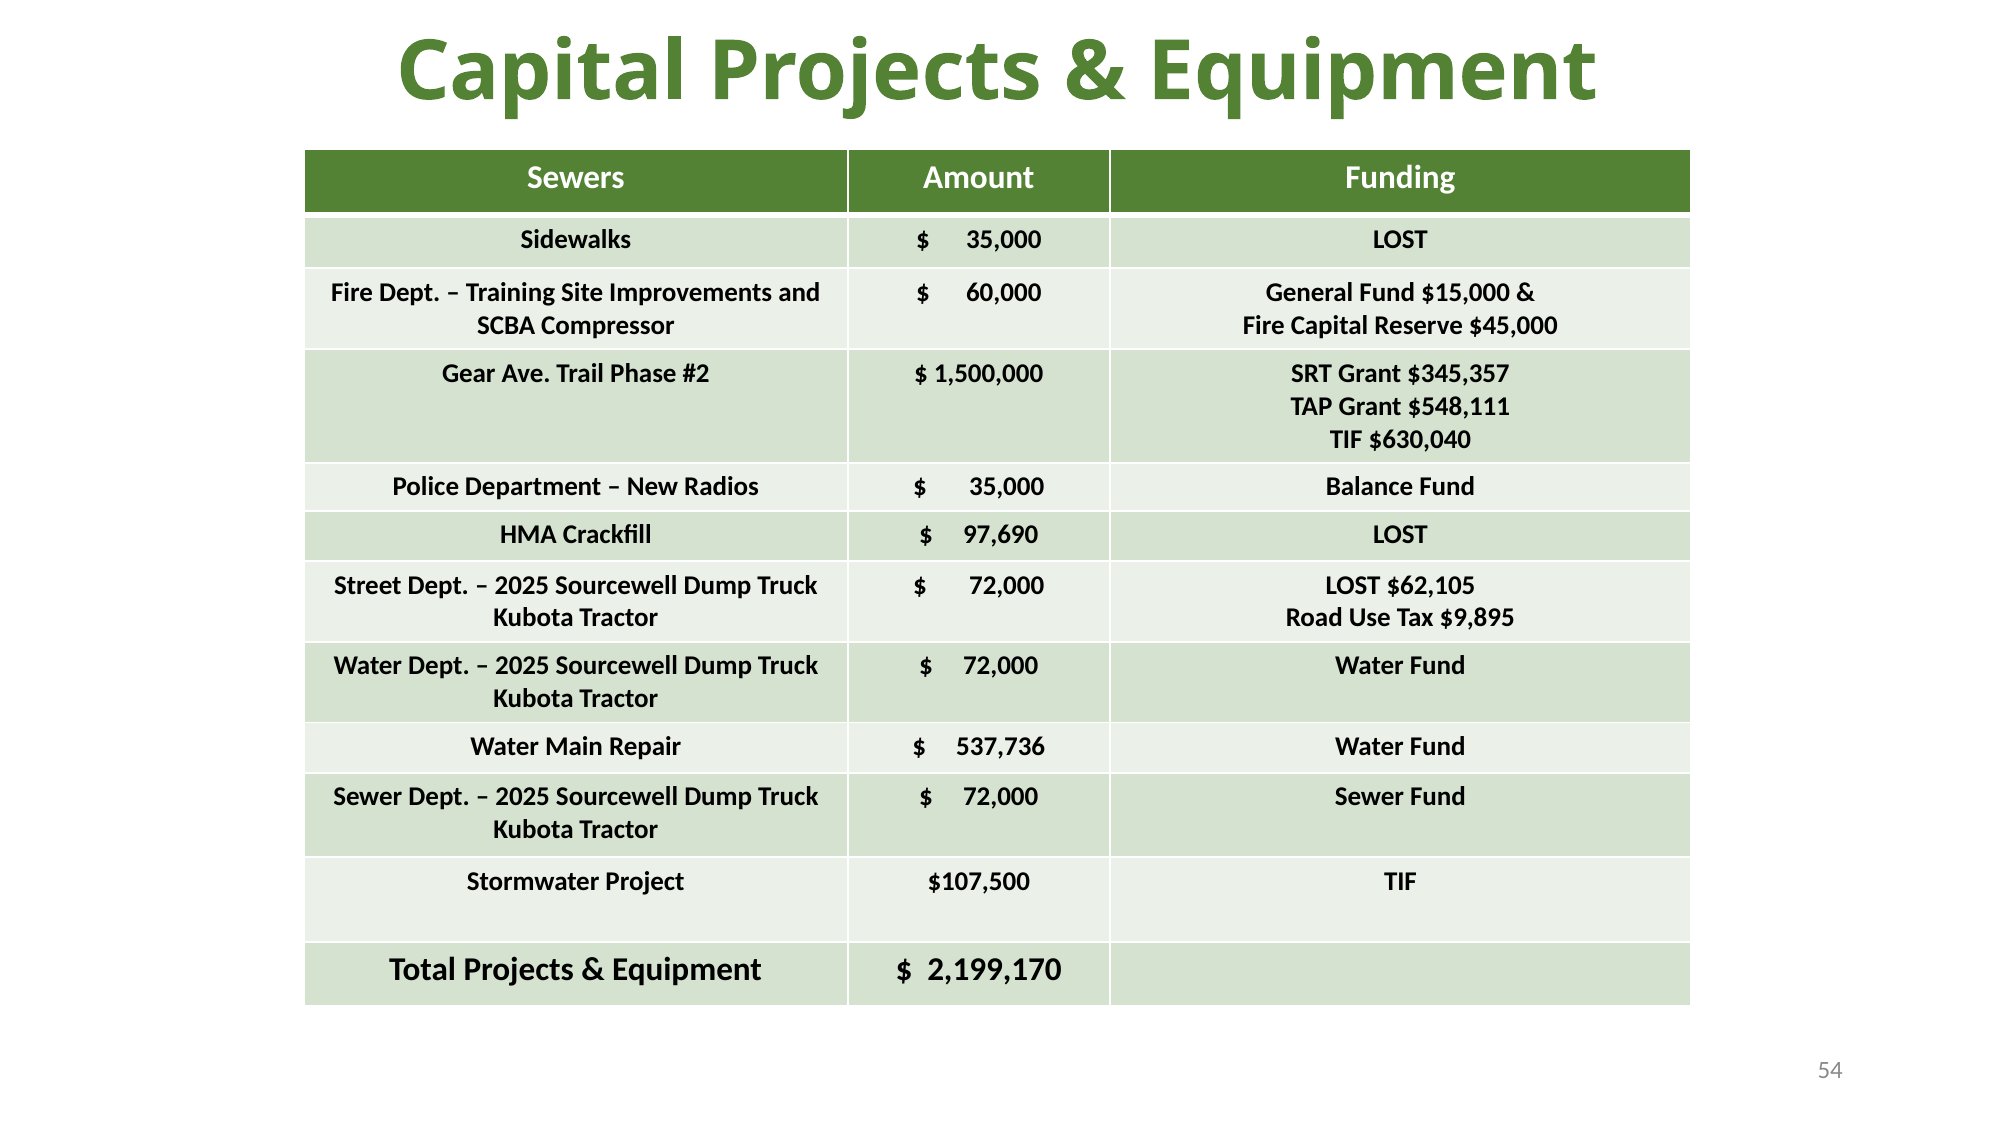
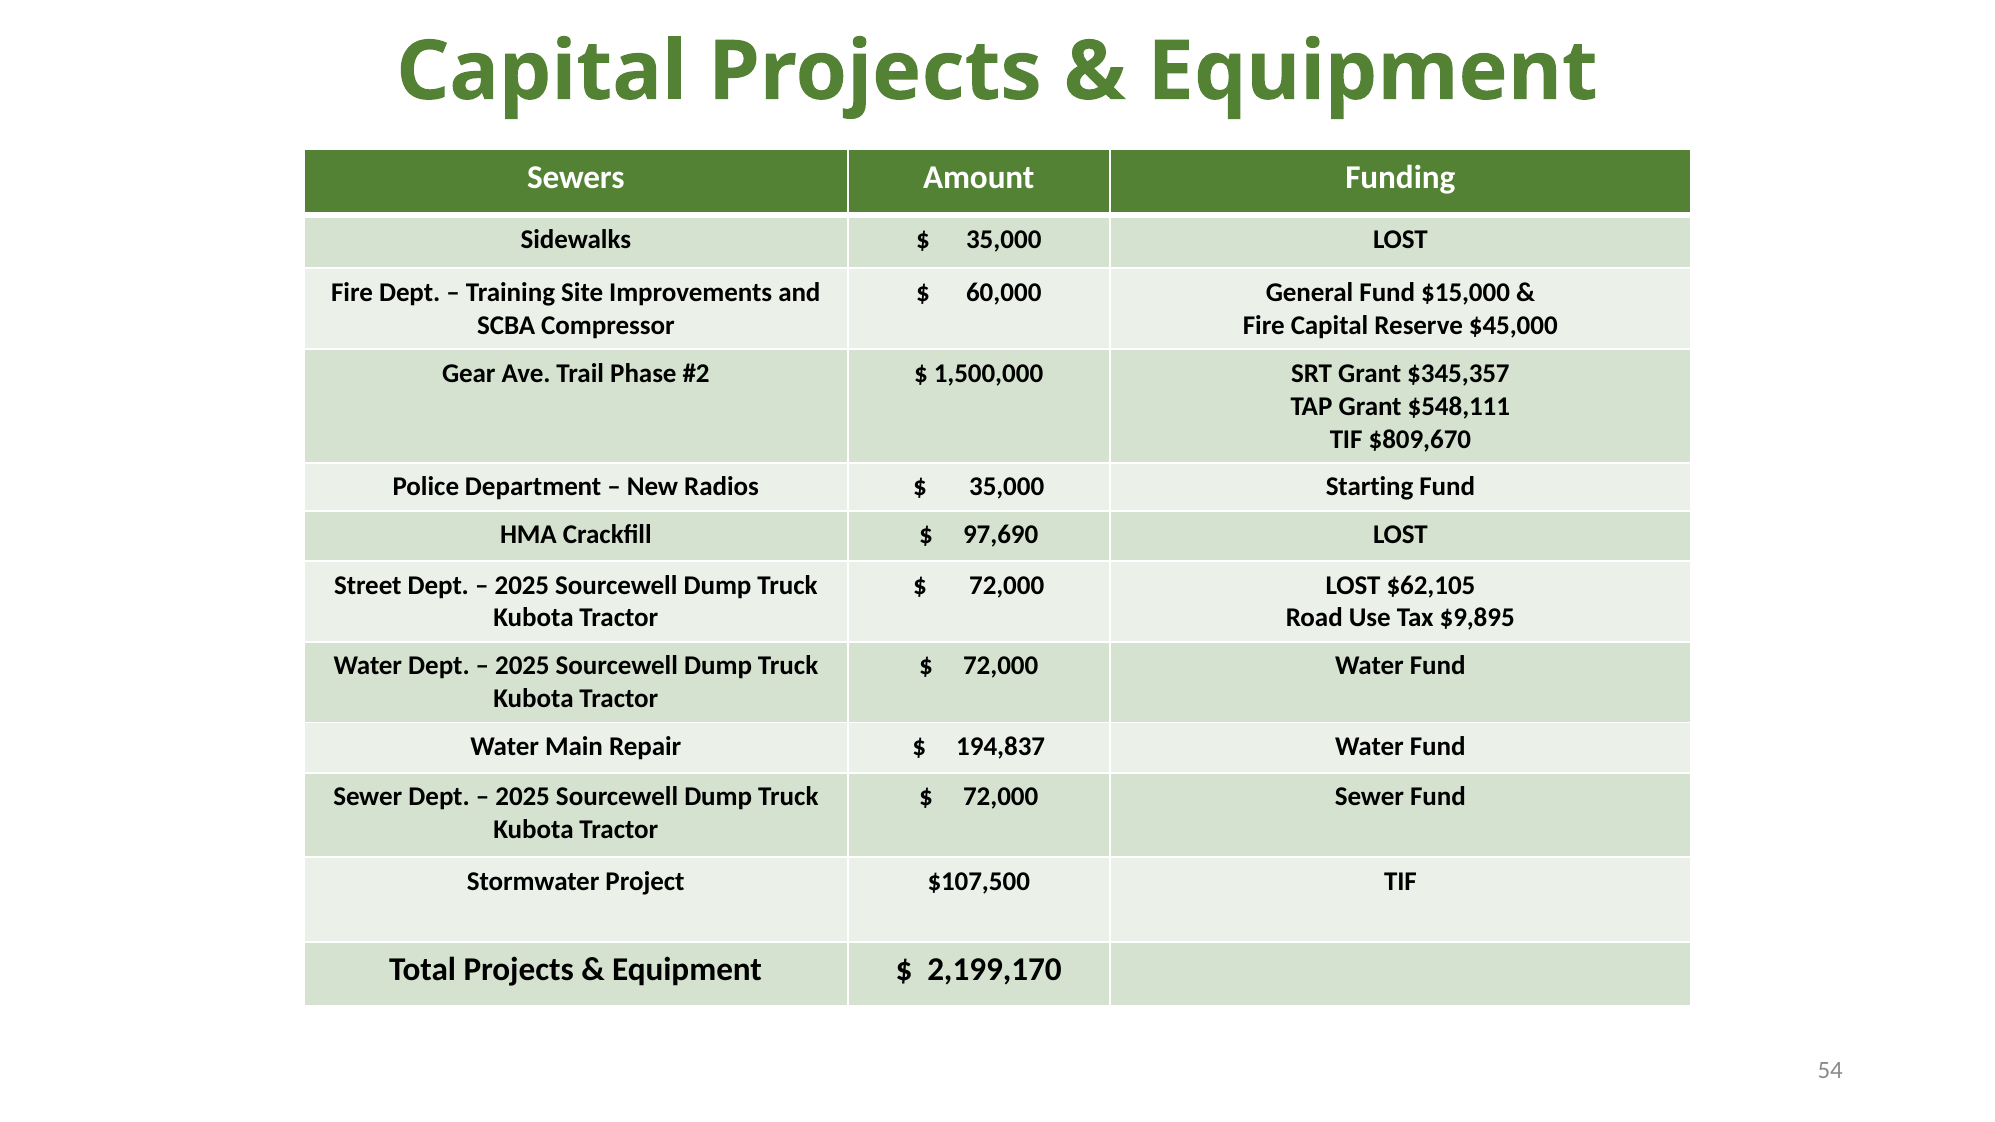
$630,040: $630,040 -> $809,670
Balance: Balance -> Starting
537,736: 537,736 -> 194,837
